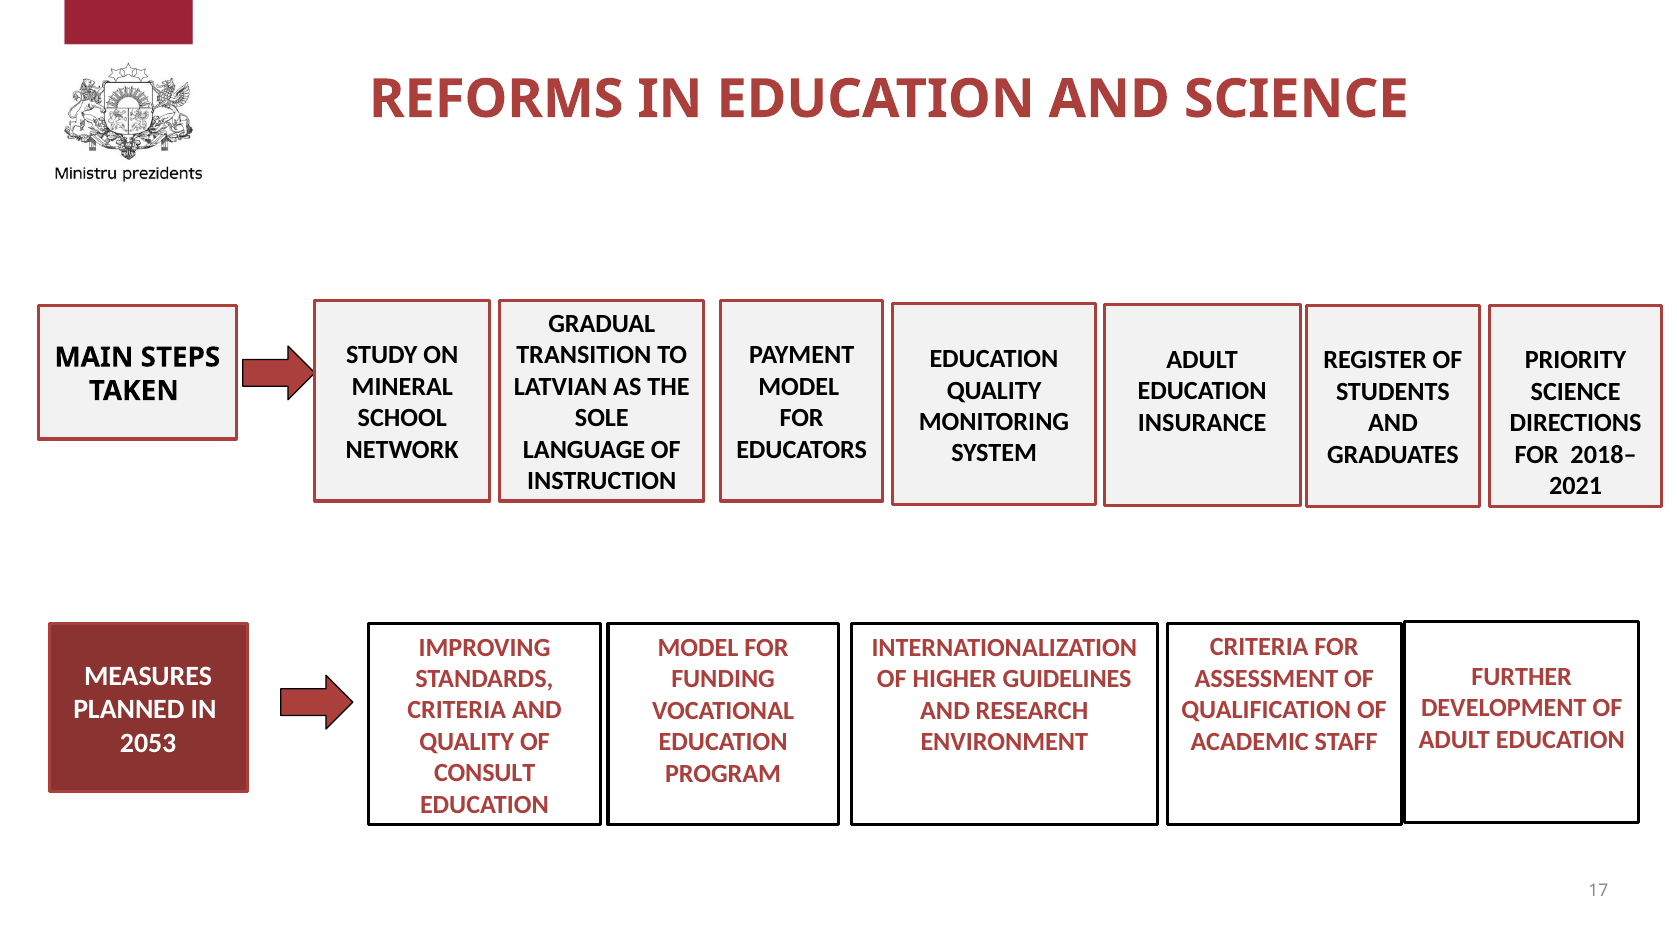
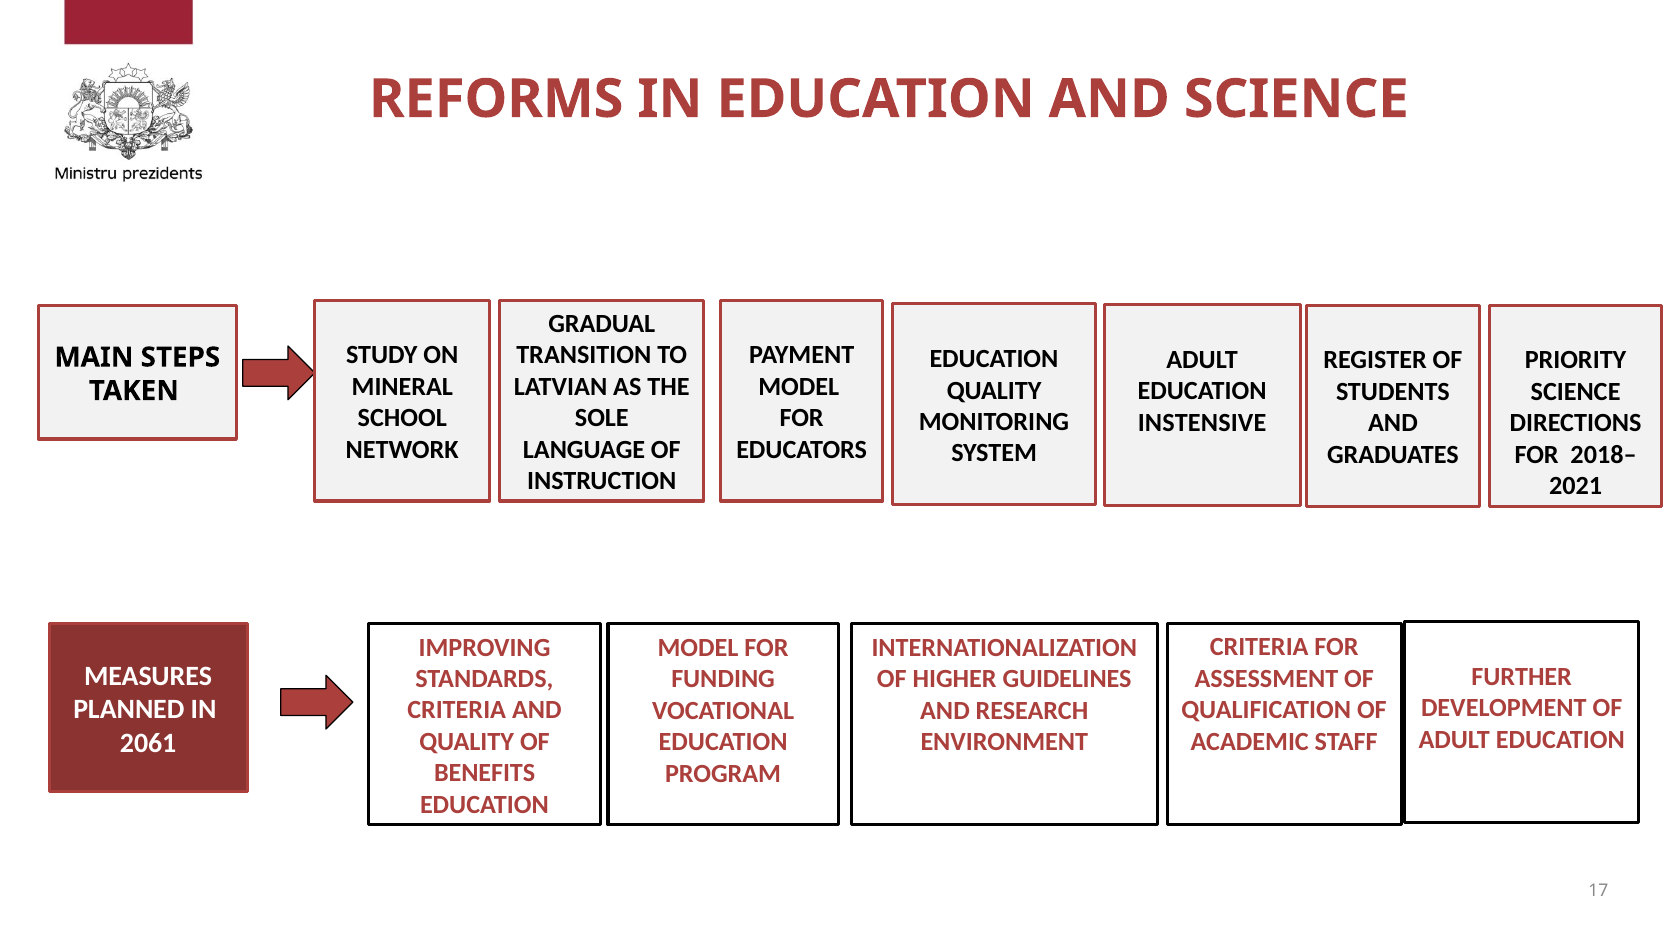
INSURANCE: INSURANCE -> INSTENSIVE
2053: 2053 -> 2061
CONSULT: CONSULT -> BENEFITS
